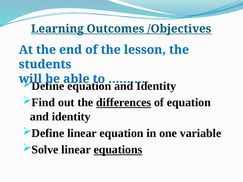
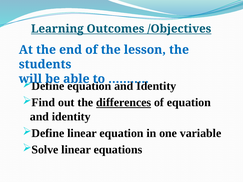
equations underline: present -> none
